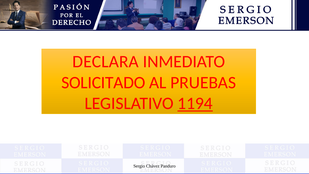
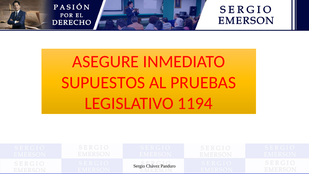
DECLARA: DECLARA -> ASEGURE
SOLICITADO: SOLICITADO -> SUPUESTOS
1194 underline: present -> none
